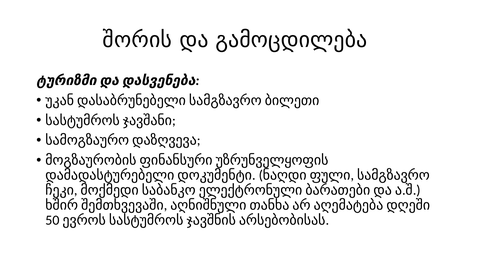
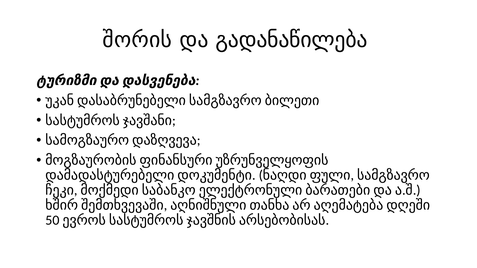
გამოცდილება: გამოცდილება -> გადანაწილება
